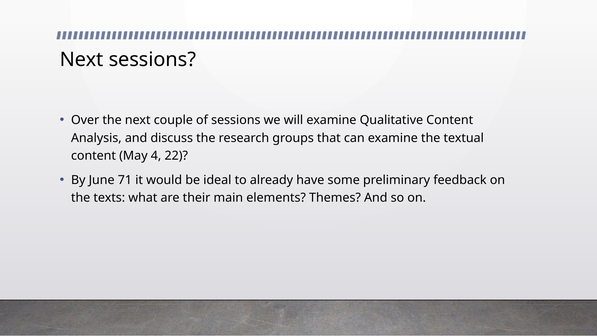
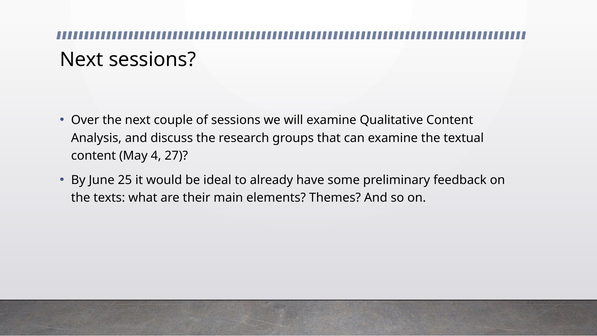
22: 22 -> 27
71: 71 -> 25
